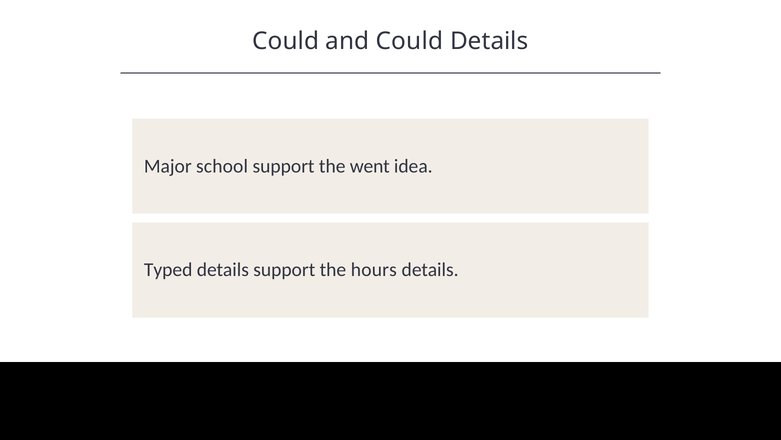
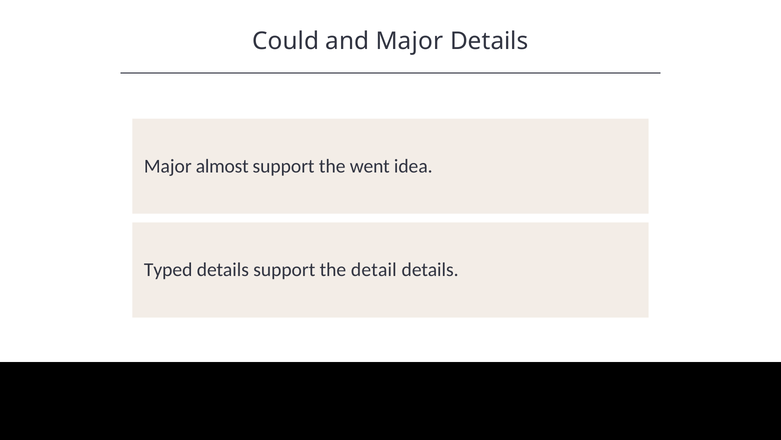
and Could: Could -> Major
school: school -> almost
hours: hours -> detail
